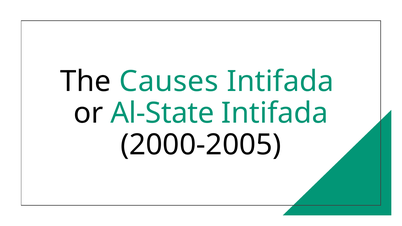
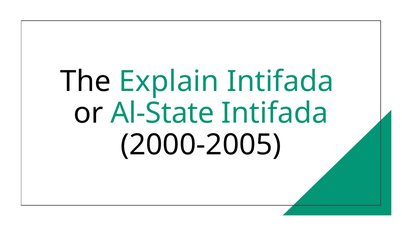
Causes: Causes -> Explain
